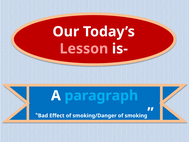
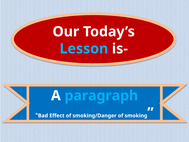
Lesson colour: pink -> light blue
